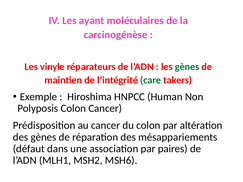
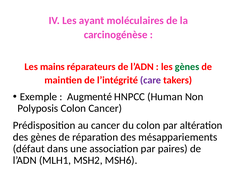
vinyle: vinyle -> mains
care colour: green -> purple
Hiroshima: Hiroshima -> Augmenté
